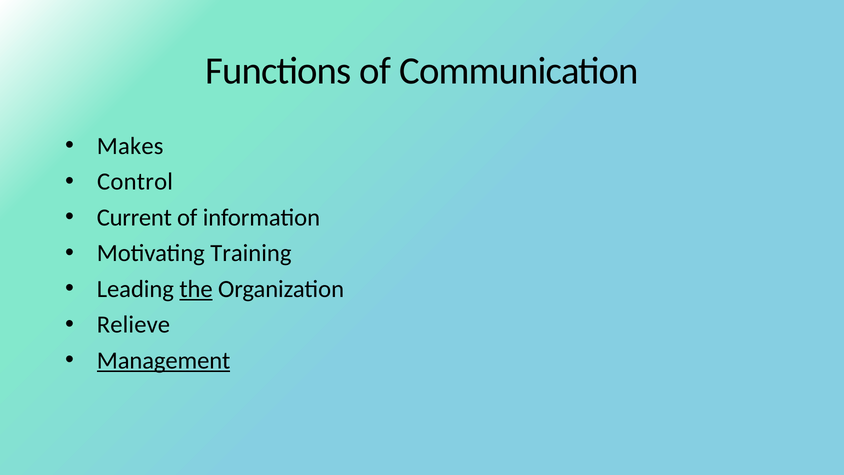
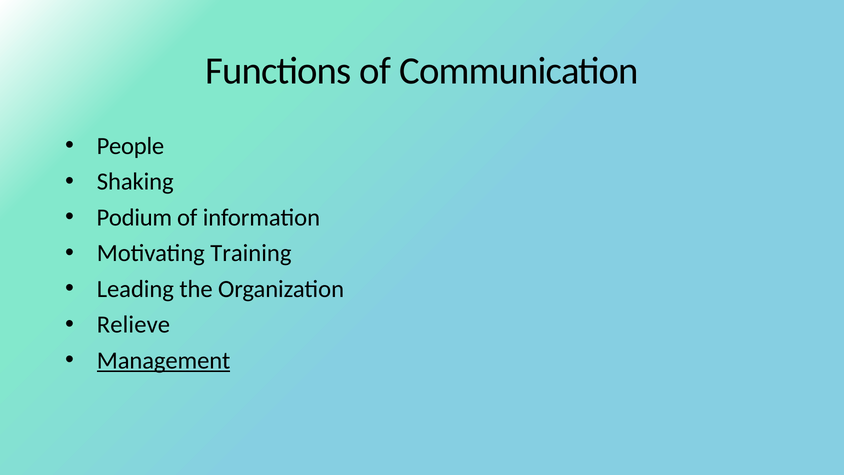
Makes: Makes -> People
Control: Control -> Shaking
Current: Current -> Podium
the underline: present -> none
